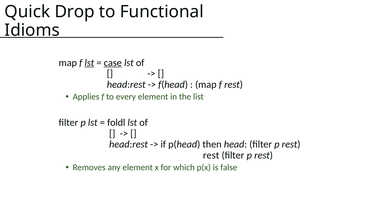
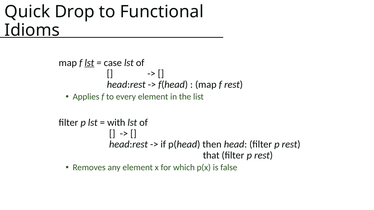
case underline: present -> none
foldl: foldl -> with
rest at (211, 156): rest -> that
